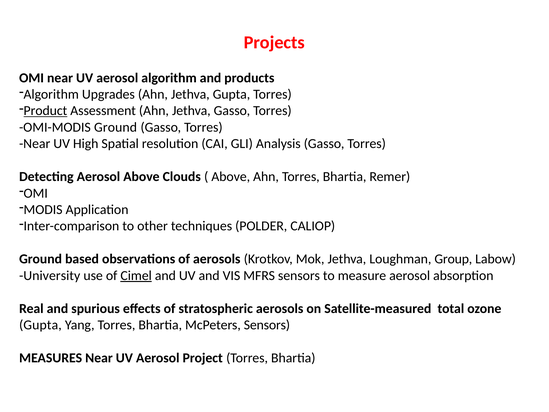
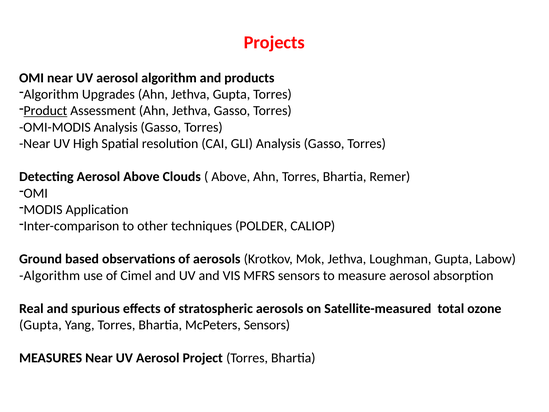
OMI-MODIS Ground: Ground -> Analysis
Loughman Group: Group -> Gupta
University at (50, 275): University -> Algorithm
Cimel underline: present -> none
